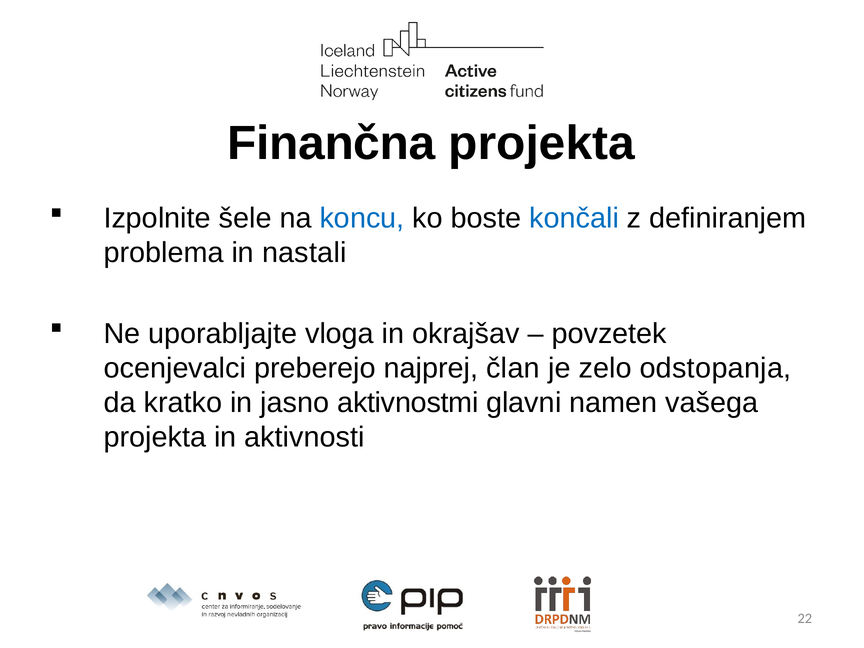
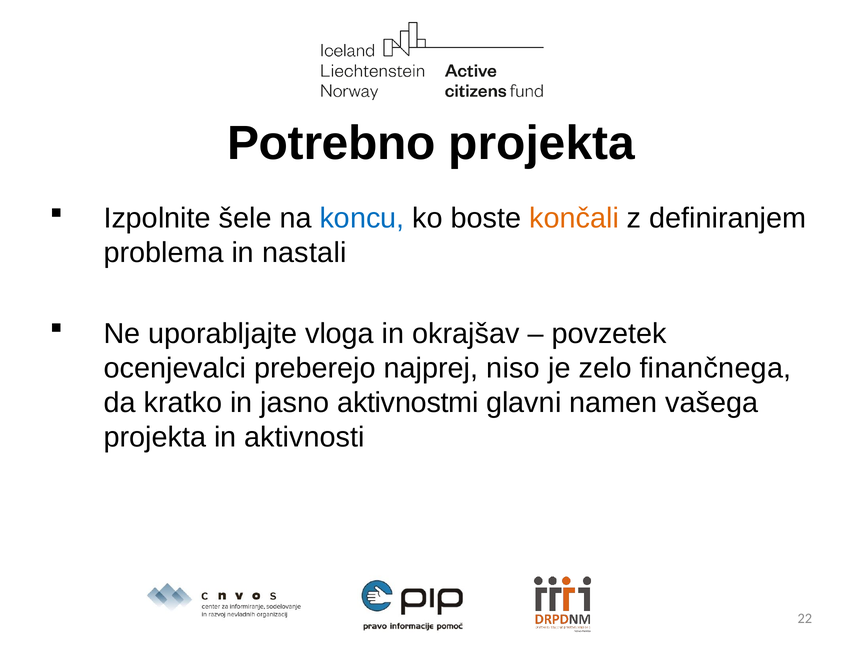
Finančna: Finančna -> Potrebno
končali colour: blue -> orange
član: član -> niso
odstopanja: odstopanja -> finančnega
